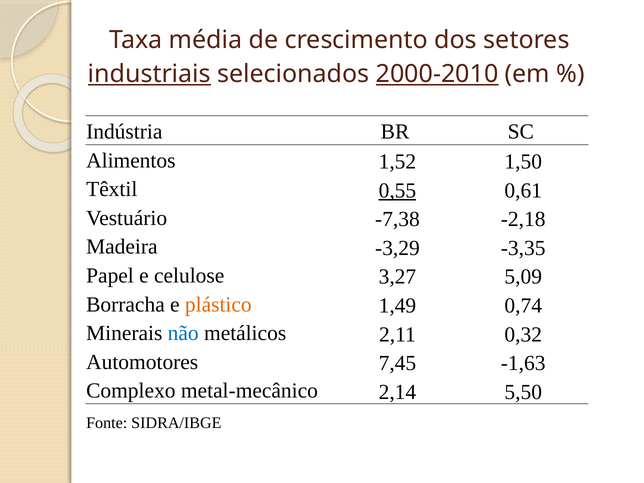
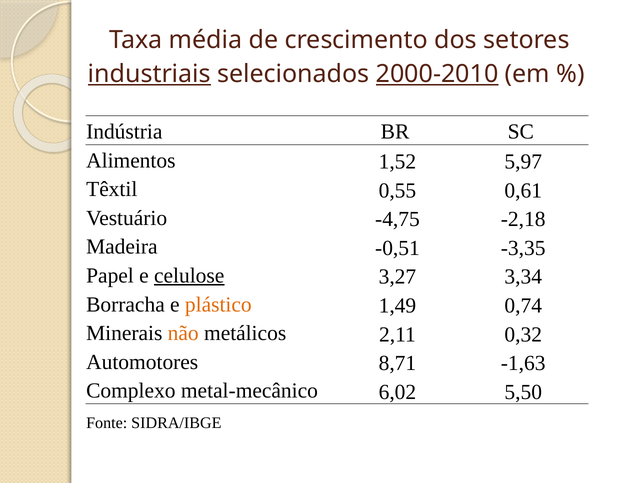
1,50: 1,50 -> 5,97
0,55 underline: present -> none
-7,38: -7,38 -> -4,75
-3,29: -3,29 -> -0,51
celulose underline: none -> present
5,09: 5,09 -> 3,34
não colour: blue -> orange
7,45: 7,45 -> 8,71
2,14: 2,14 -> 6,02
